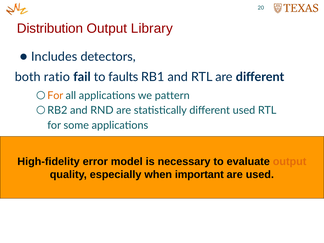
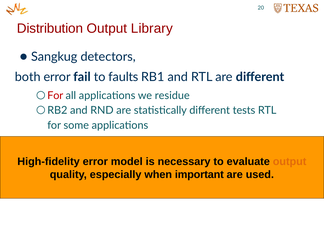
Includes: Includes -> Sangkug
both ratio: ratio -> error
For at (55, 96) colour: orange -> red
we pattern: pattern -> residue
different used: used -> tests
